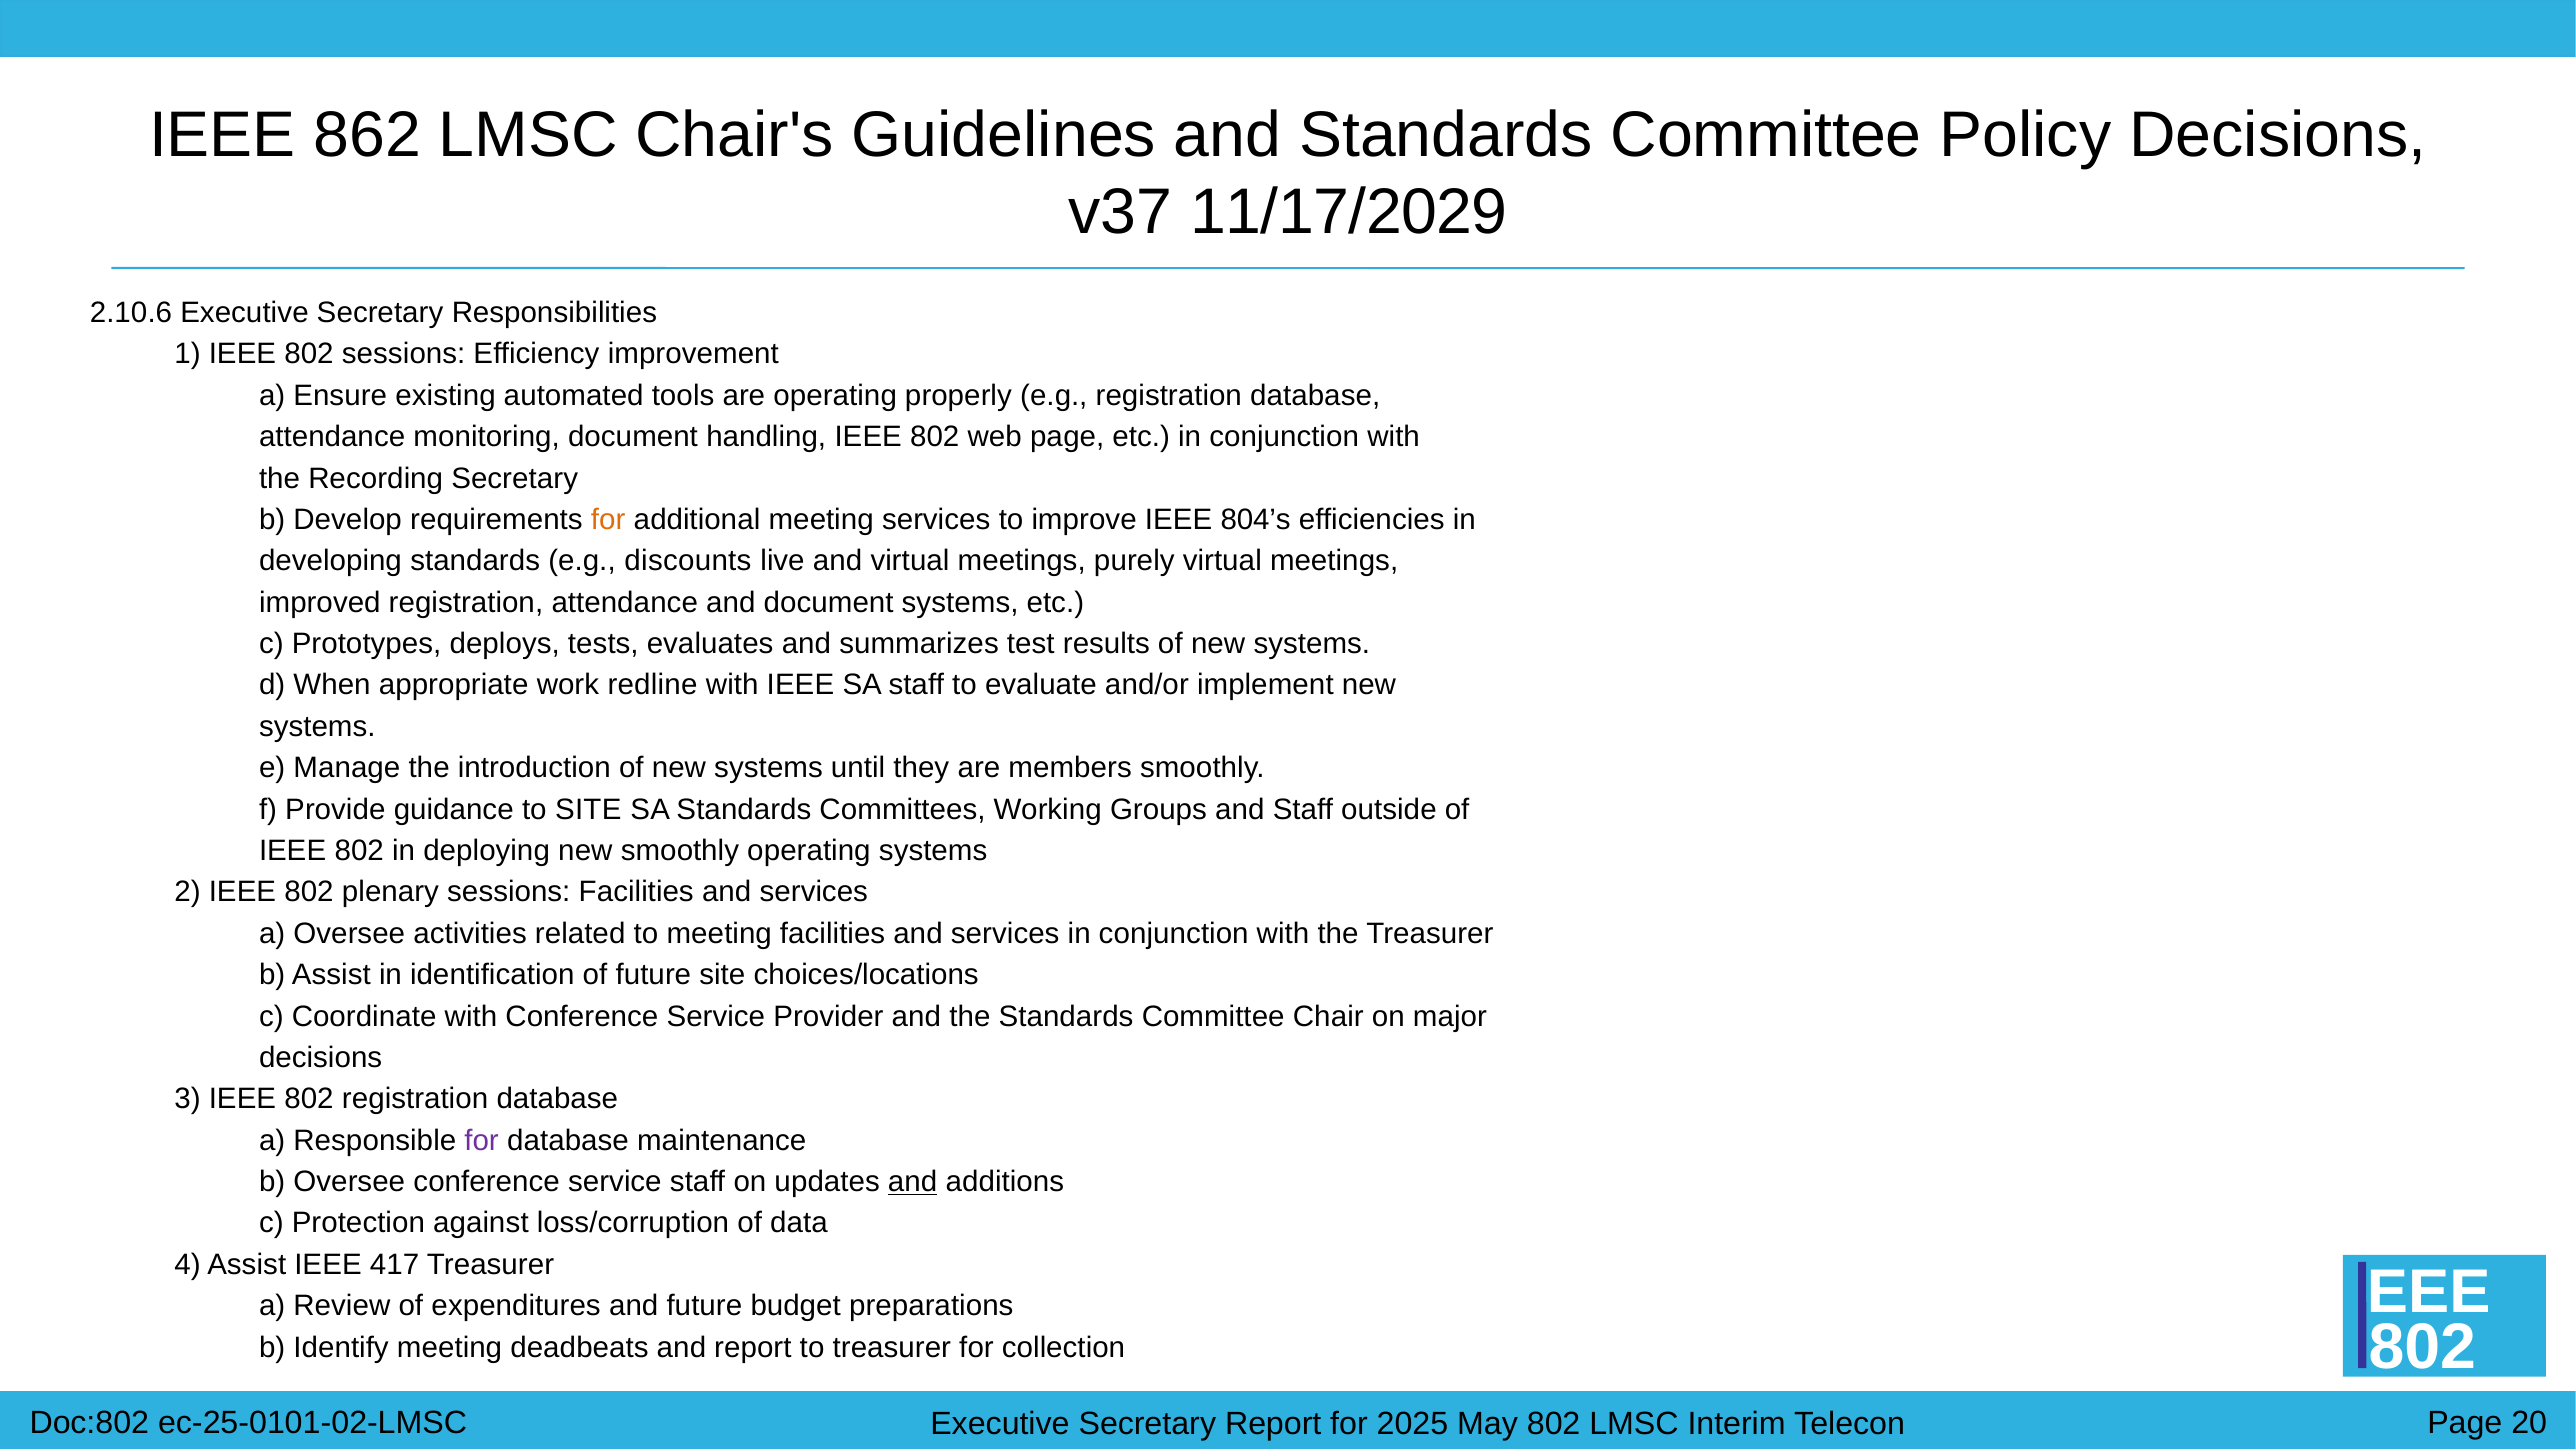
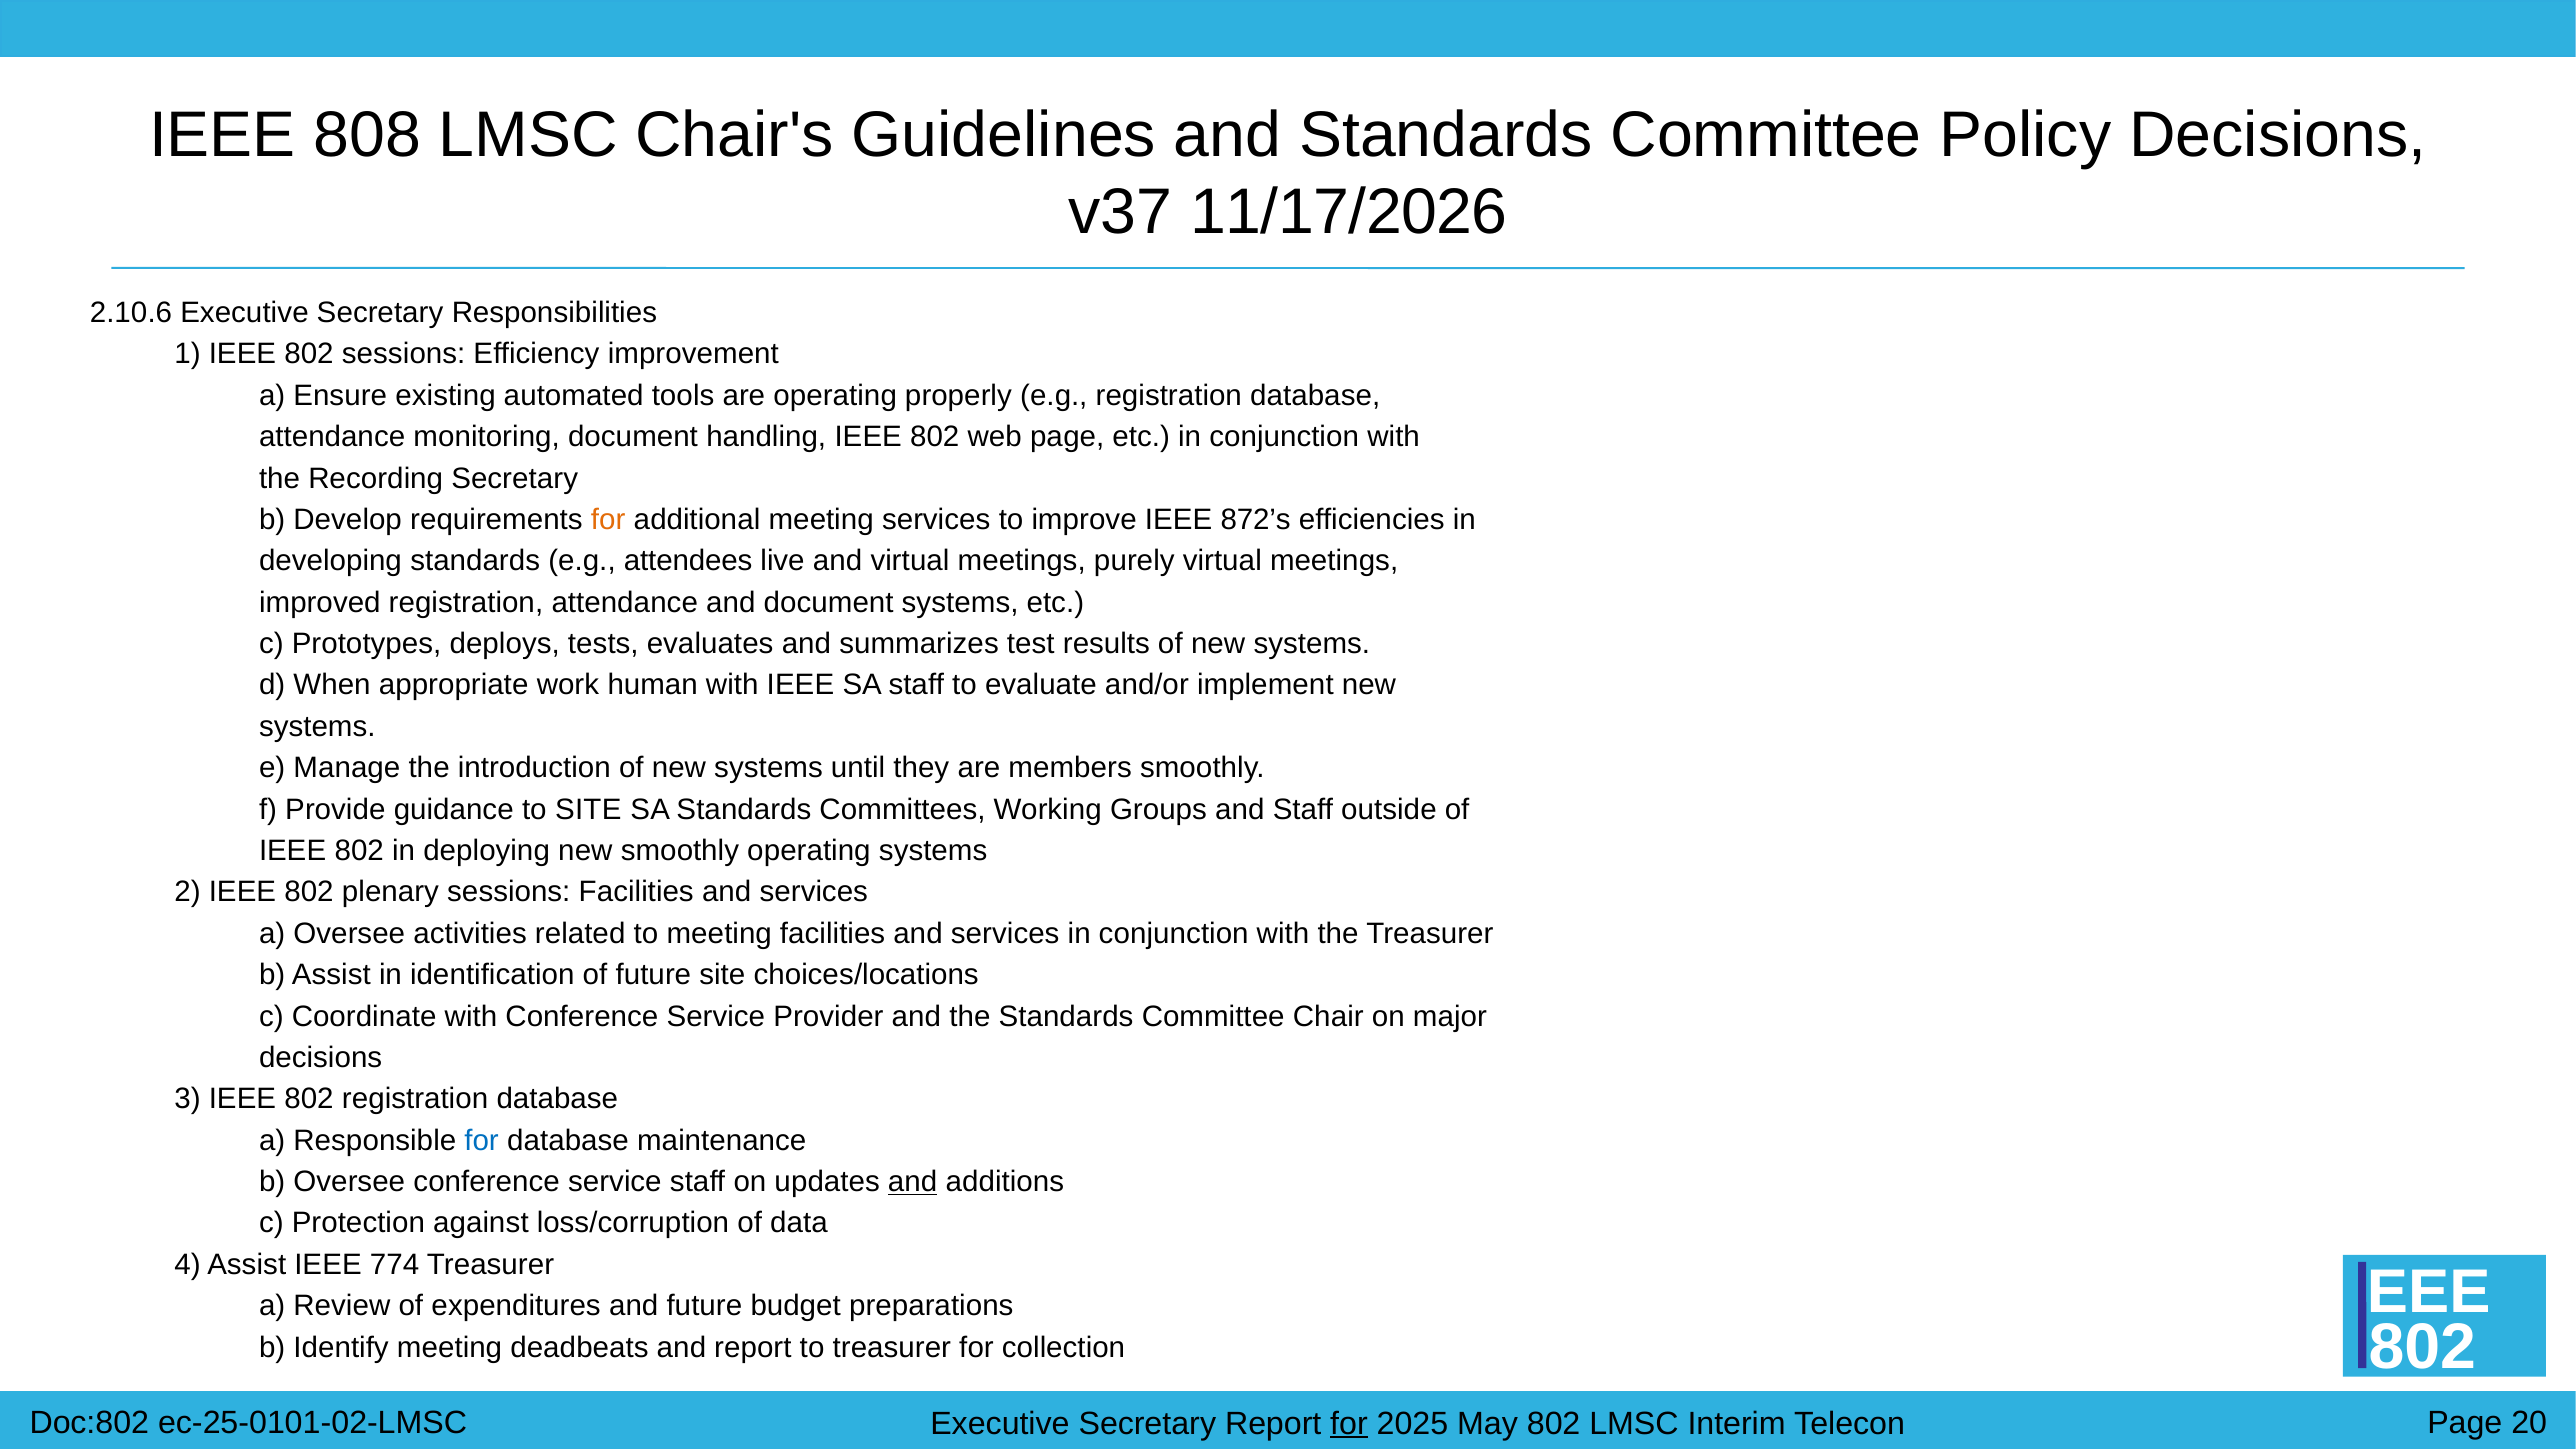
862: 862 -> 808
11/17/2029: 11/17/2029 -> 11/17/2026
804’s: 804’s -> 872’s
discounts: discounts -> attendees
redline: redline -> human
for at (482, 1140) colour: purple -> blue
417: 417 -> 774
for at (1349, 1424) underline: none -> present
